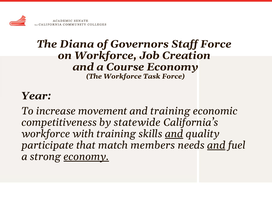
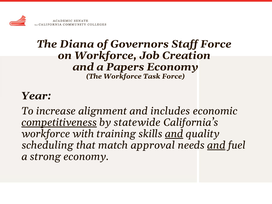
Course: Course -> Papers
movement: movement -> alignment
and training: training -> includes
competitiveness underline: none -> present
participate: participate -> scheduling
members: members -> approval
economy at (86, 157) underline: present -> none
